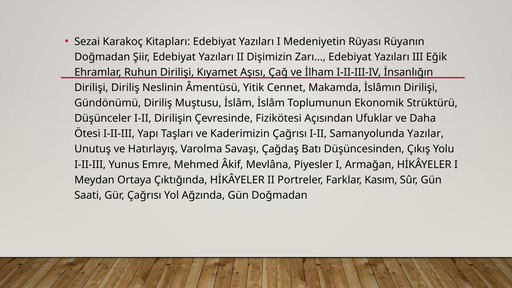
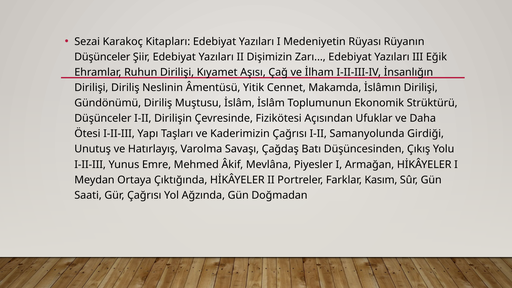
Doğmadan at (102, 57): Doğmadan -> Düşünceler
Yazılar: Yazılar -> Girdiği
